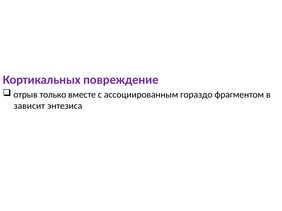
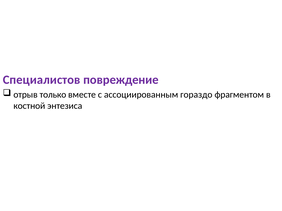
Кортикальных: Кортикальных -> Специалистов
зависит: зависит -> костной
